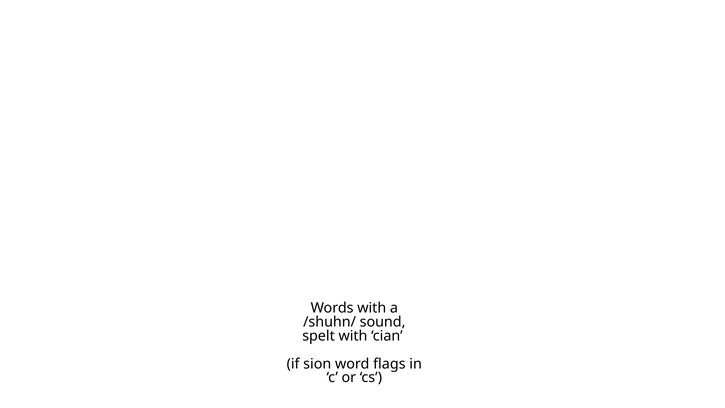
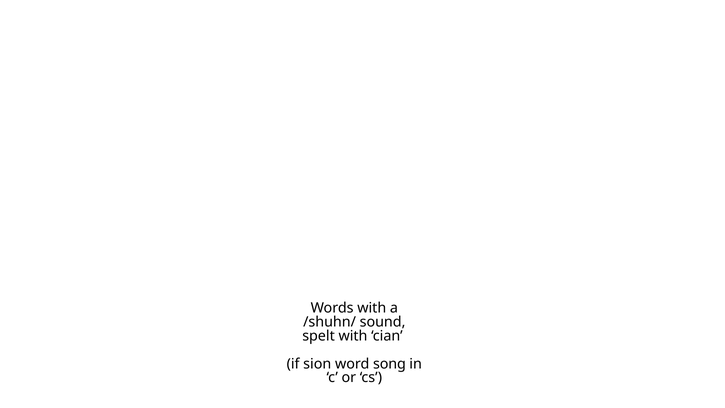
flags: flags -> song
